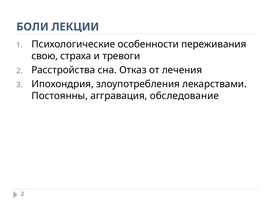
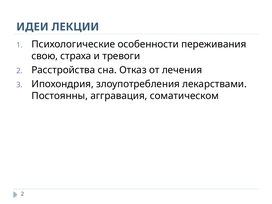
БОЛИ: БОЛИ -> ИДЕИ
обследование: обследование -> соматическом
